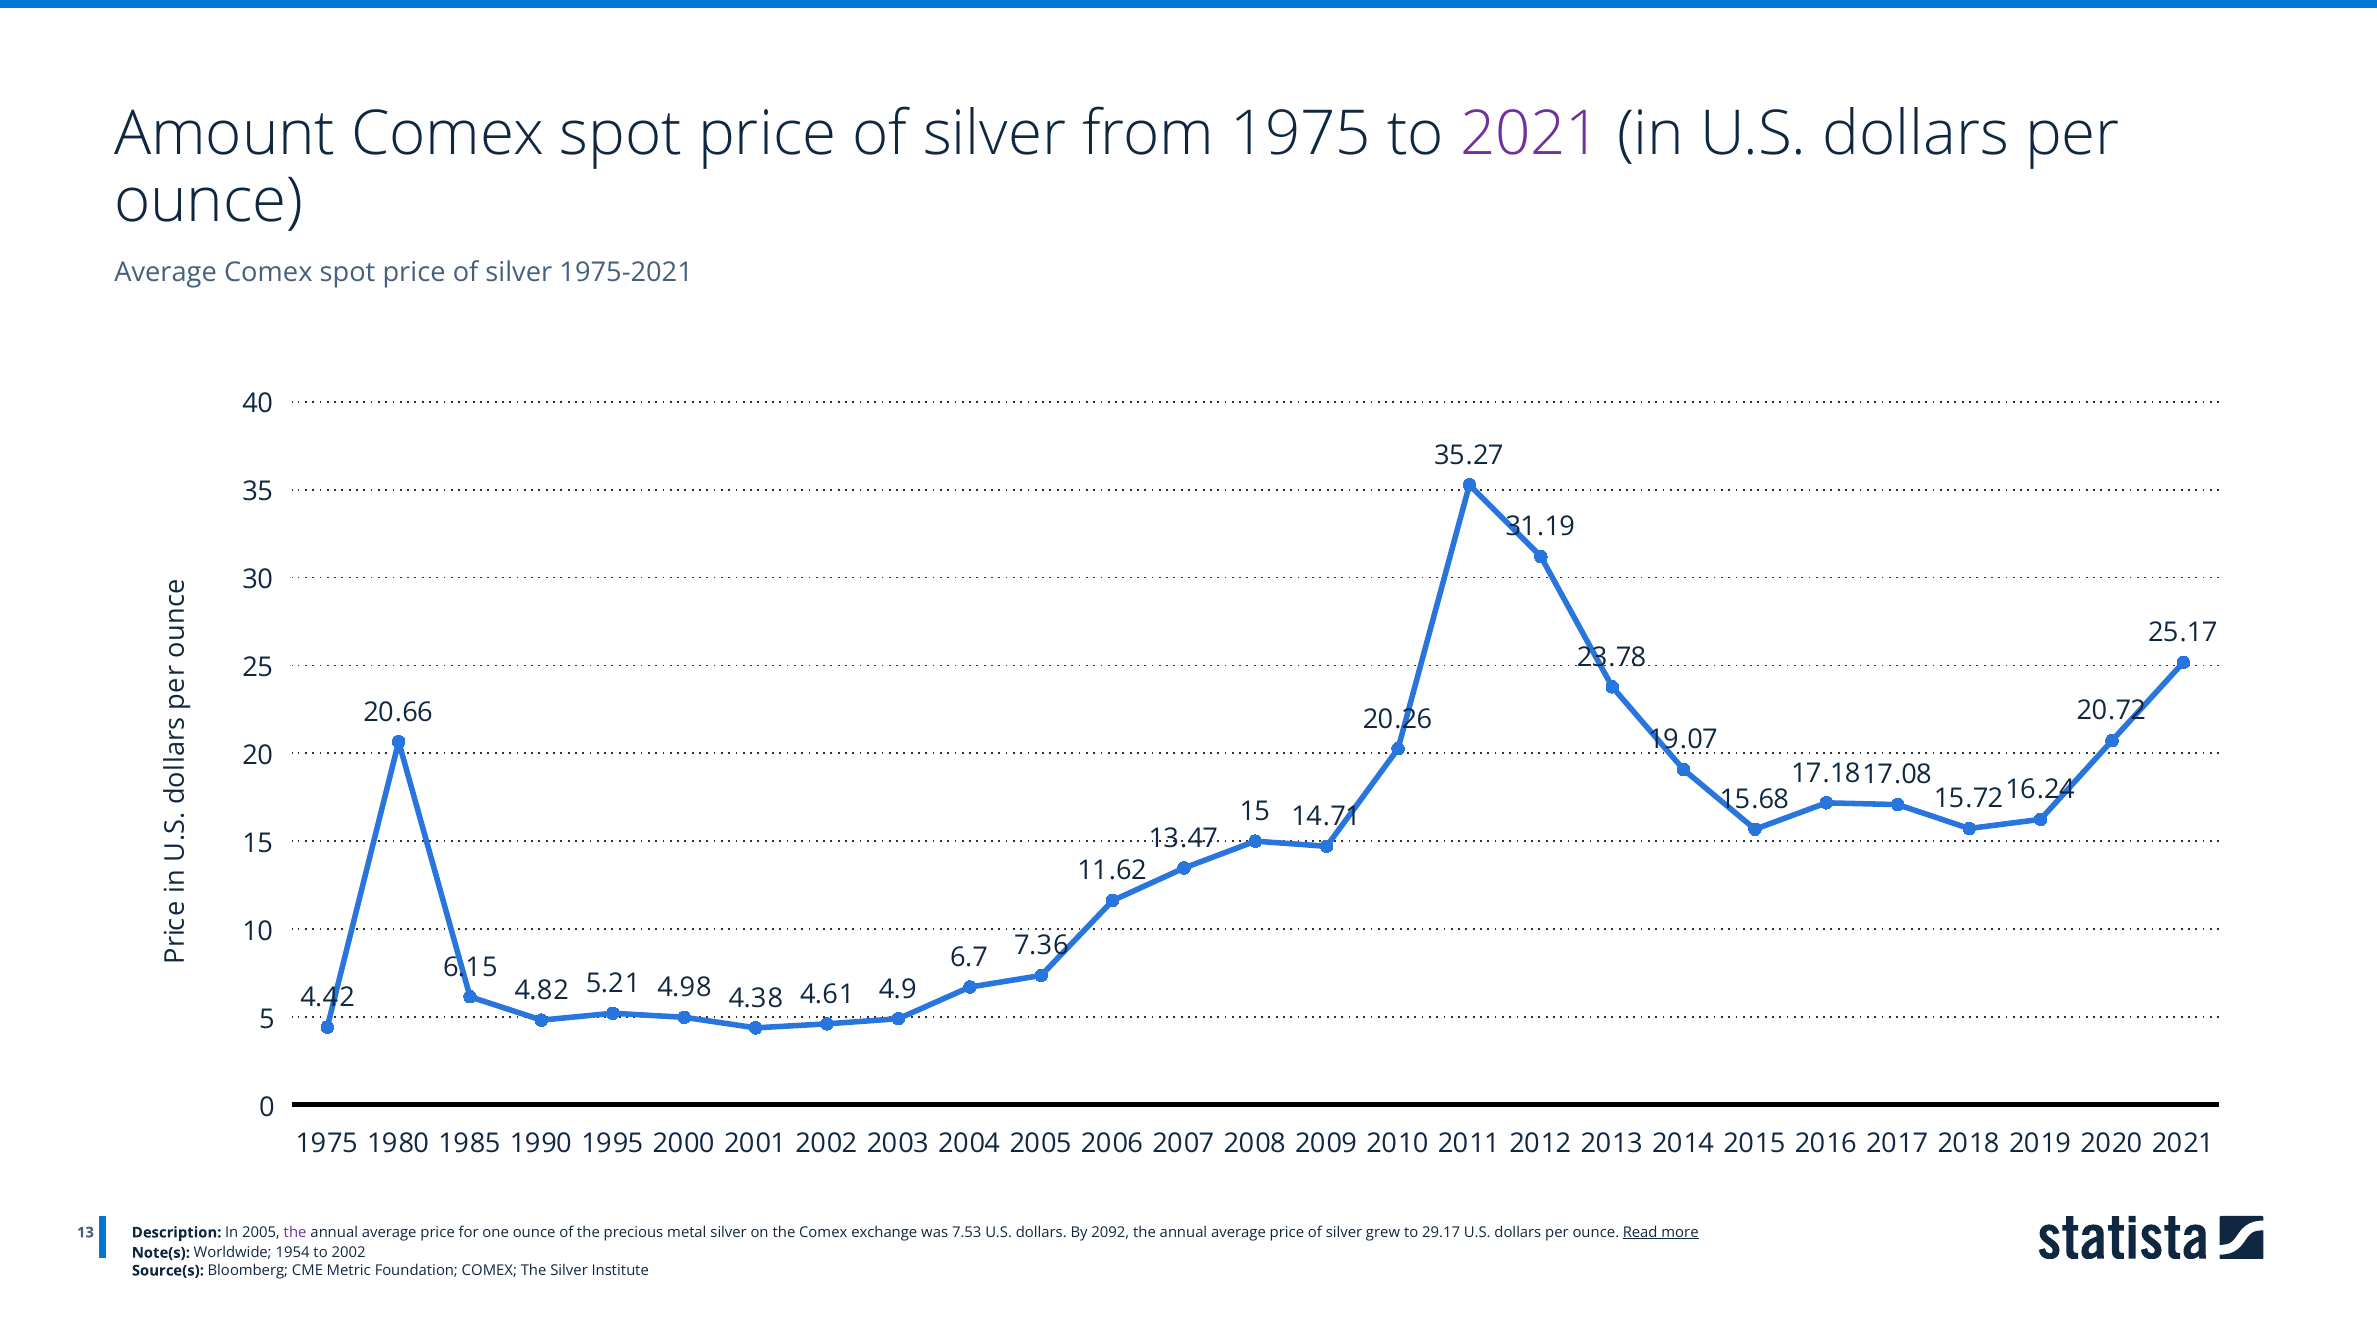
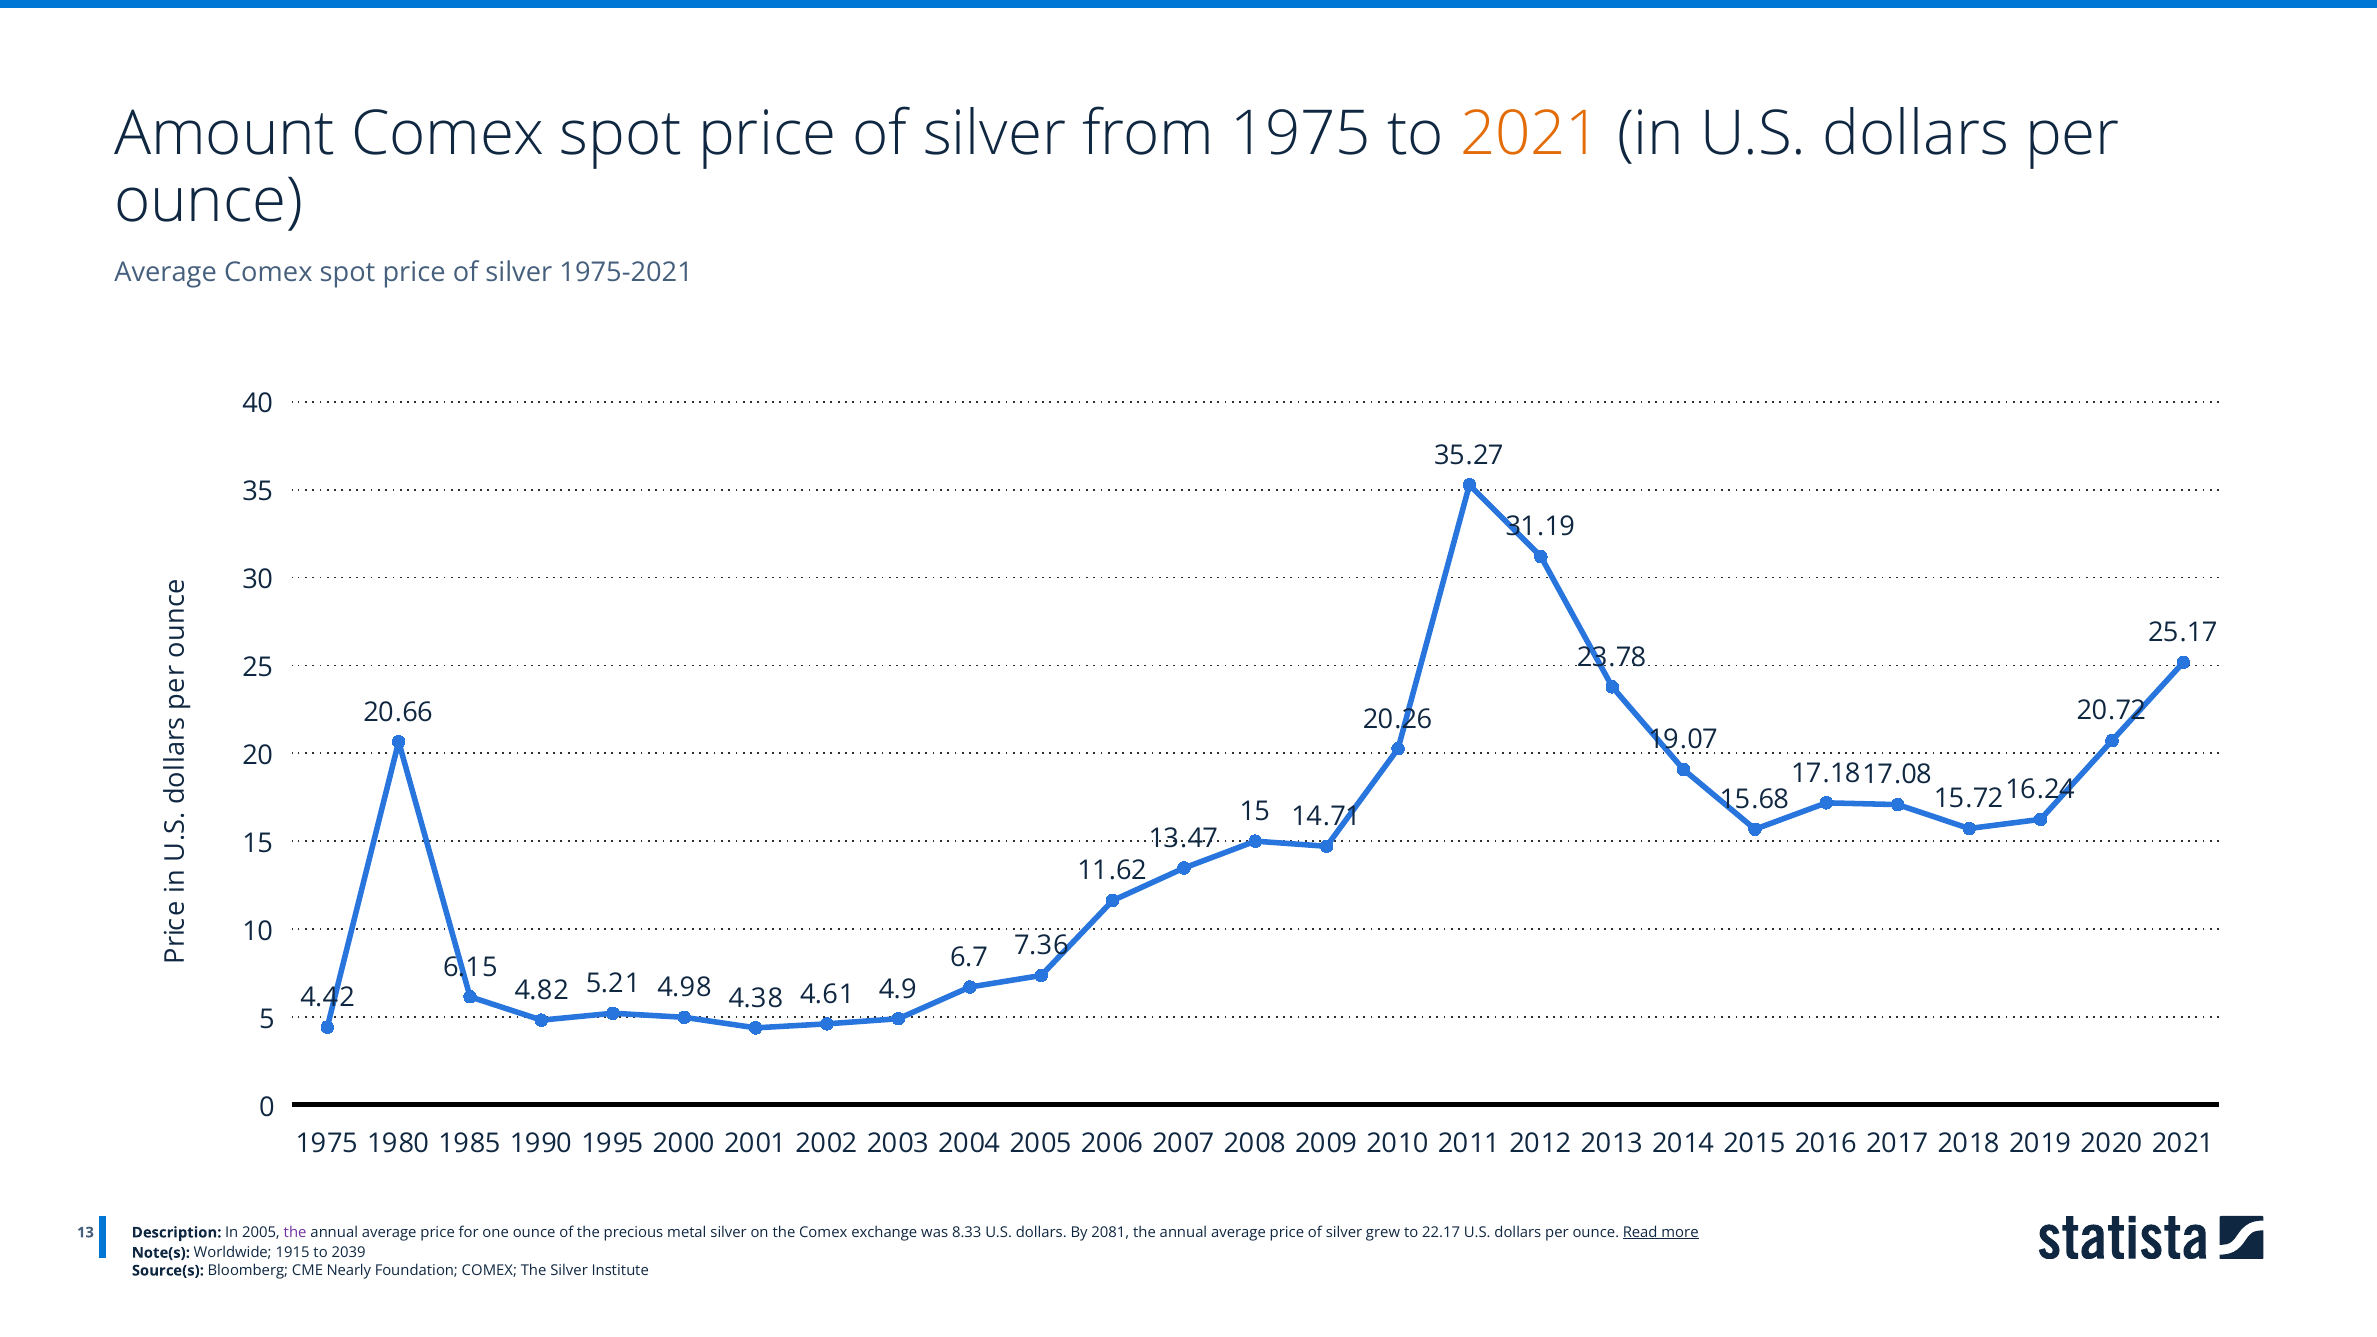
2021 at (1531, 134) colour: purple -> orange
7.53: 7.53 -> 8.33
2092: 2092 -> 2081
29.17: 29.17 -> 22.17
1954: 1954 -> 1915
to 2002: 2002 -> 2039
Metric: Metric -> Nearly
